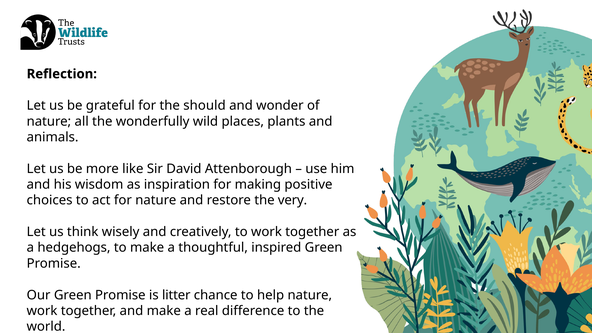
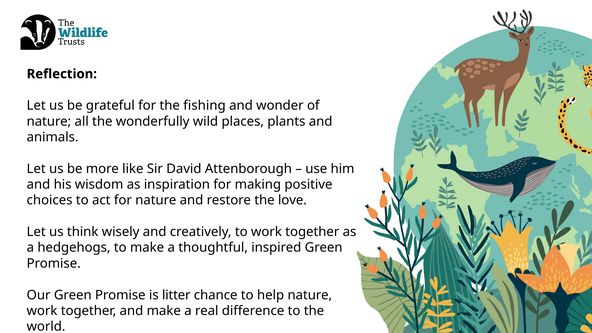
should: should -> fishing
very: very -> love
